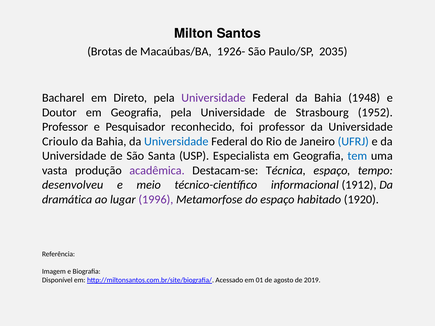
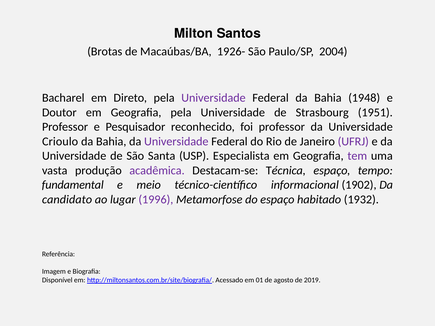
2035: 2035 -> 2004
1952: 1952 -> 1951
Universidade at (176, 141) colour: blue -> purple
UFRJ colour: blue -> purple
tem colour: blue -> purple
desenvolveu: desenvolveu -> fundamental
1912: 1912 -> 1902
dramática: dramática -> candidato
1920: 1920 -> 1932
